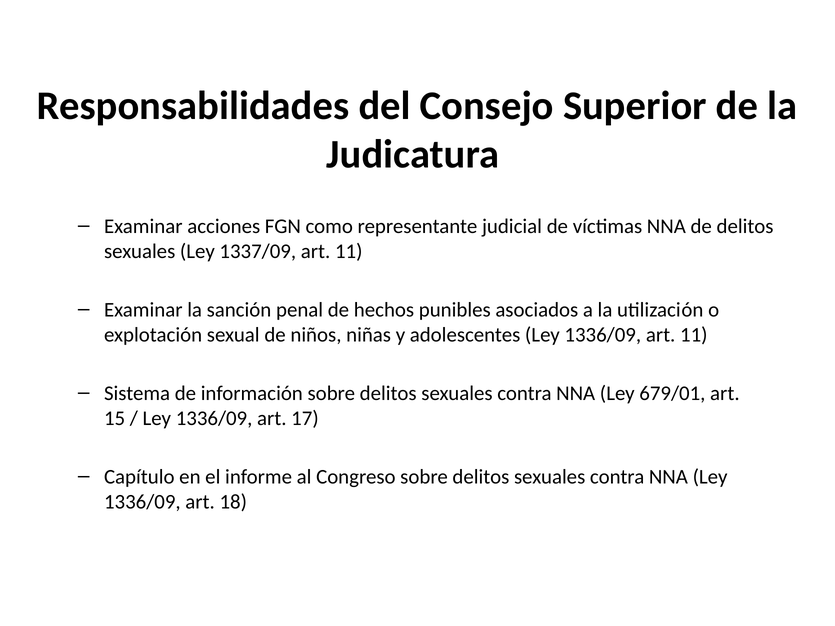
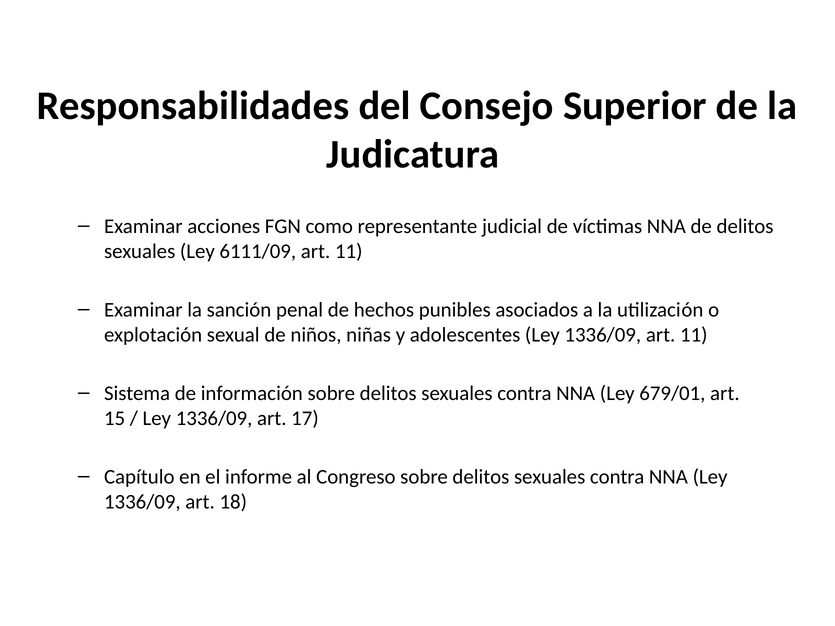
1337/09: 1337/09 -> 6111/09
